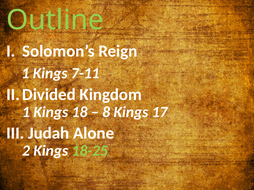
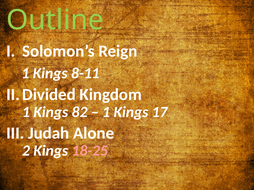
7-11: 7-11 -> 8-11
18: 18 -> 82
8 at (106, 112): 8 -> 1
18-25 colour: light green -> pink
